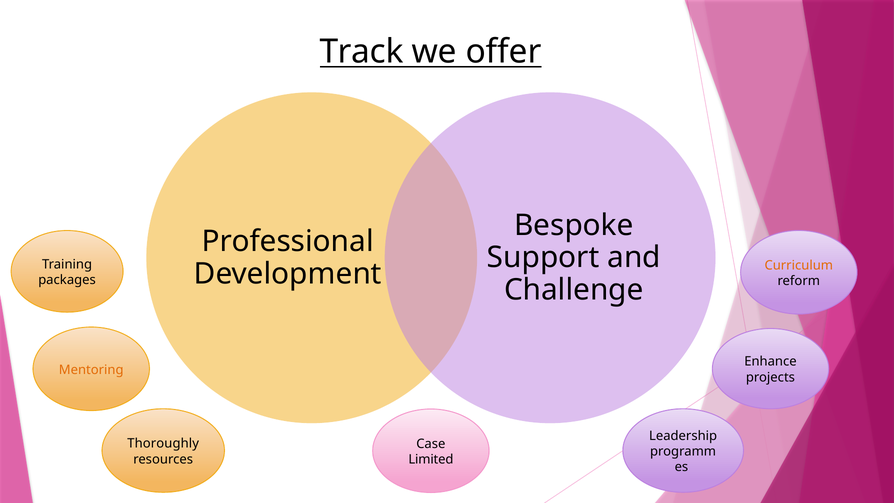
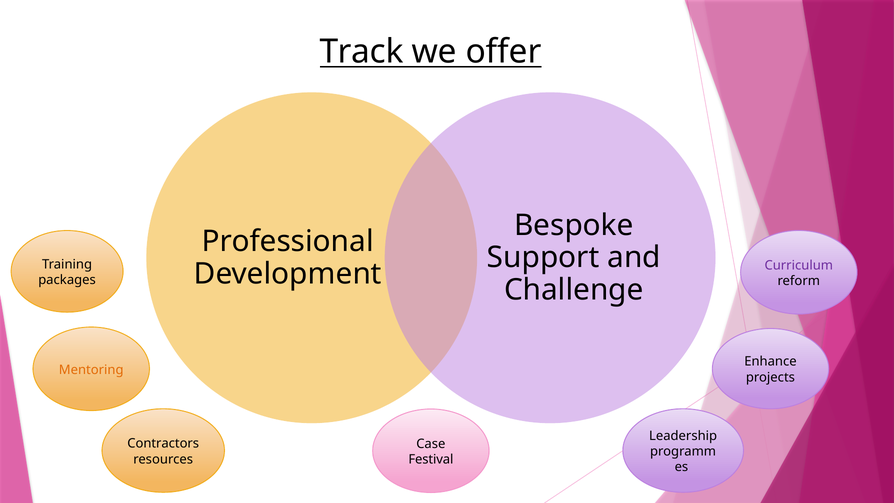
Curriculum colour: orange -> purple
Thoroughly: Thoroughly -> Contractors
Limited: Limited -> Festival
